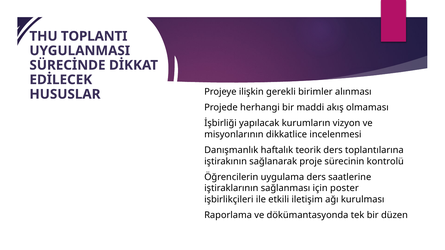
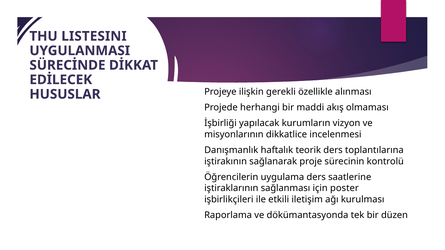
TOPLANTI: TOPLANTI -> LISTESINI
birimler: birimler -> özellikle
